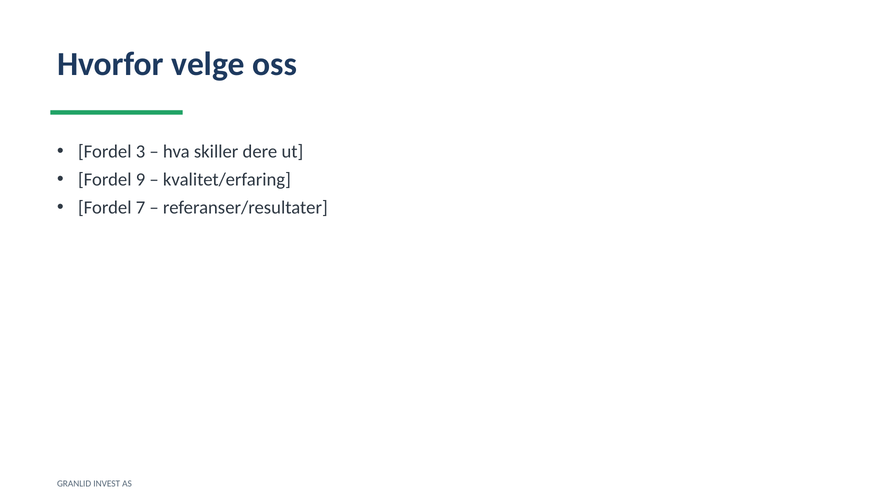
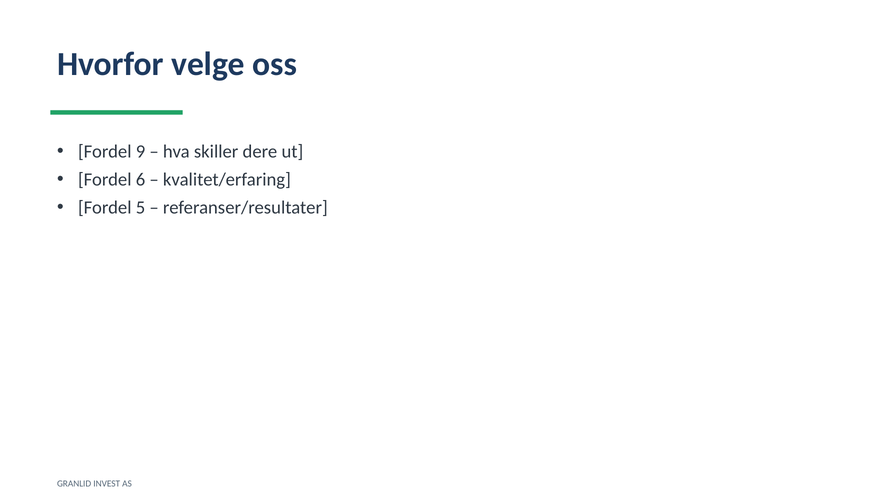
3: 3 -> 9
9: 9 -> 6
7: 7 -> 5
